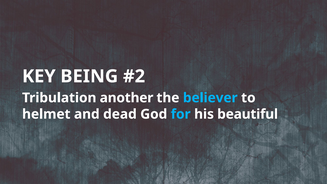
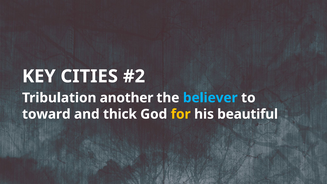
BEING: BEING -> CITIES
helmet: helmet -> toward
dead: dead -> thick
for colour: light blue -> yellow
